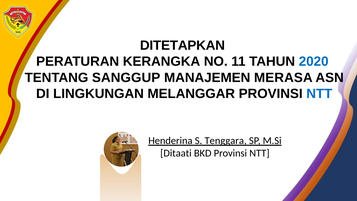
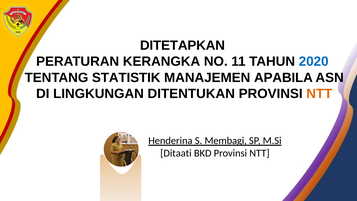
SANGGUP: SANGGUP -> STATISTIK
MERASA: MERASA -> APABILA
MELANGGAR: MELANGGAR -> DITENTUKAN
NTT at (319, 94) colour: blue -> orange
Tenggara: Tenggara -> Membagi
